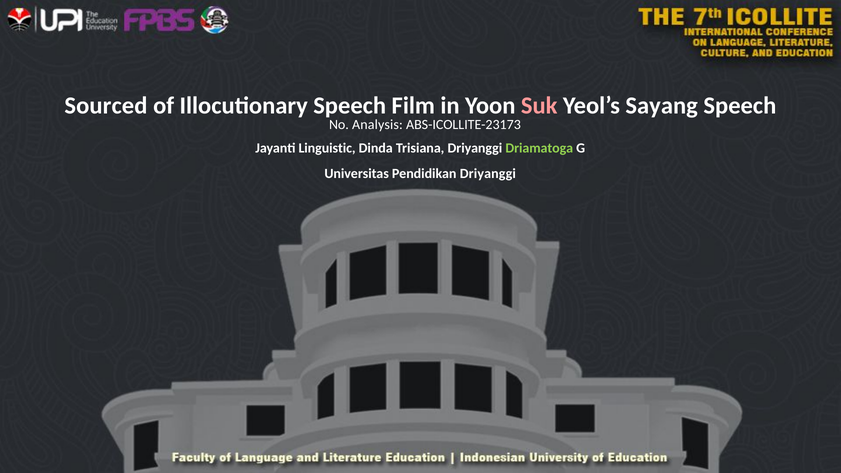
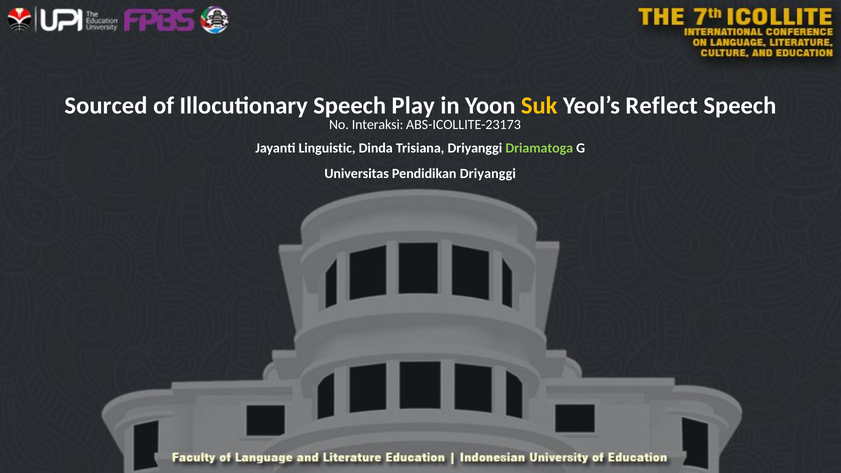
Film: Film -> Play
Suk colour: pink -> yellow
Sayang: Sayang -> Reflect
Analysis: Analysis -> Interaksi
